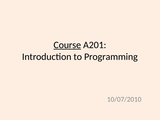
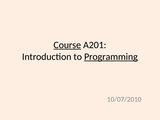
Programming underline: none -> present
